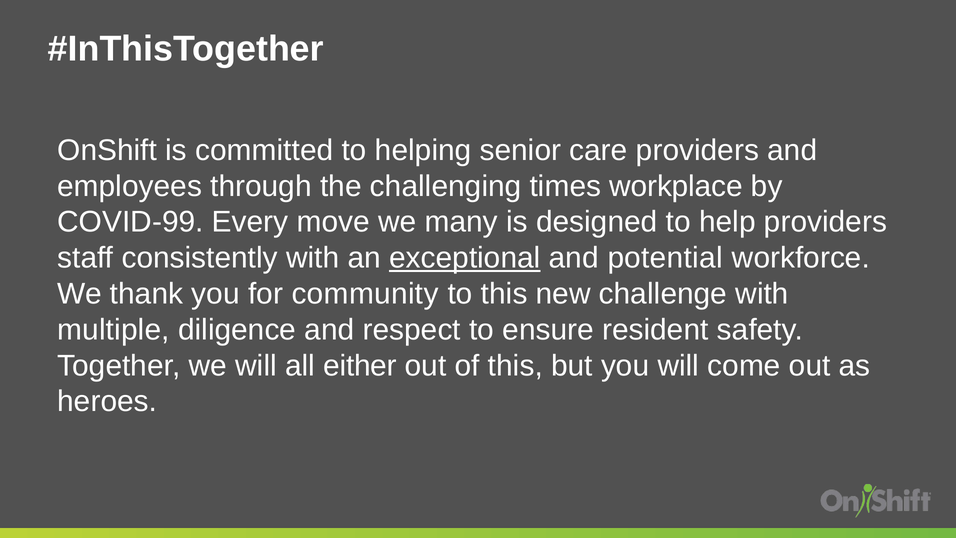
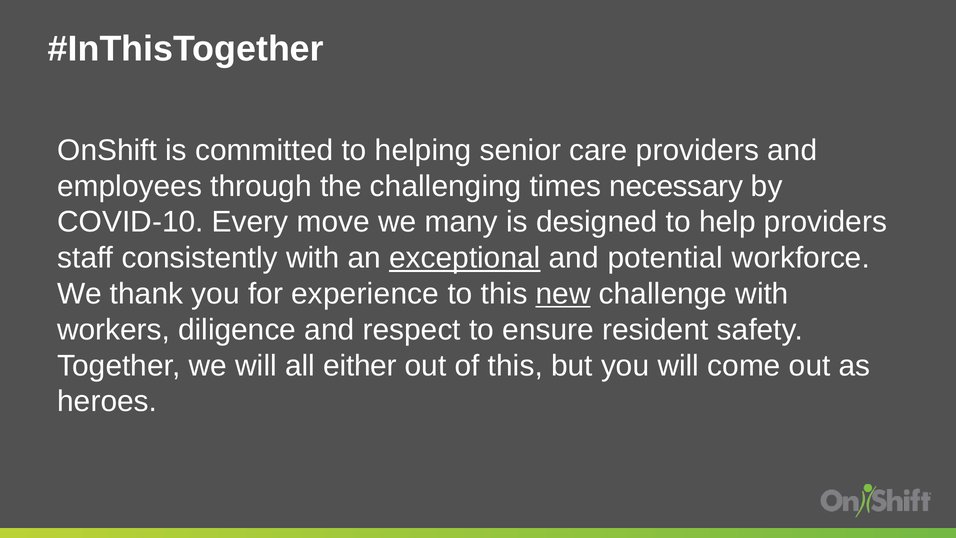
workplace: workplace -> necessary
COVID-99: COVID-99 -> COVID-10
community: community -> experience
new underline: none -> present
multiple: multiple -> workers
